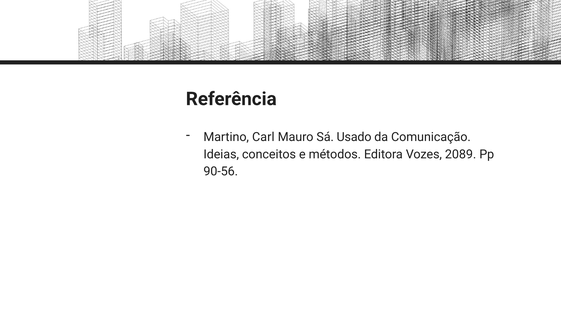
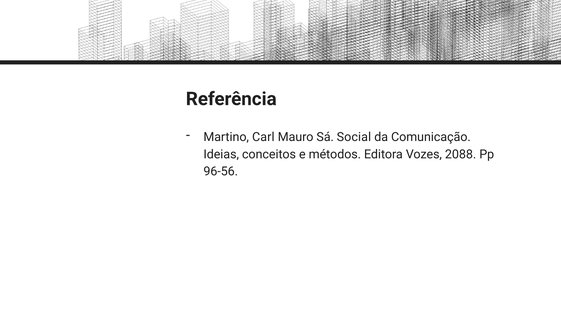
Usado: Usado -> Social
2089: 2089 -> 2088
90-56: 90-56 -> 96-56
